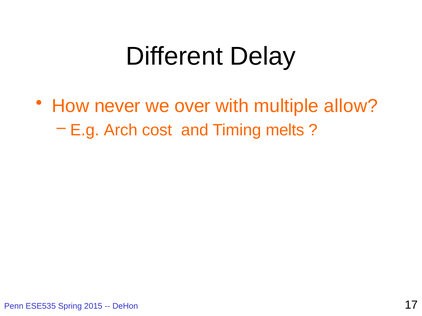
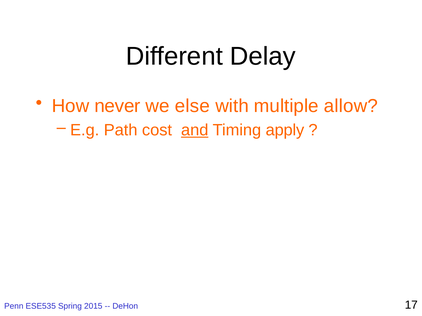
over: over -> else
Arch: Arch -> Path
and underline: none -> present
melts: melts -> apply
